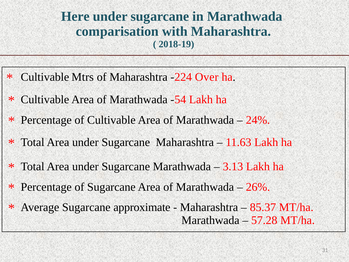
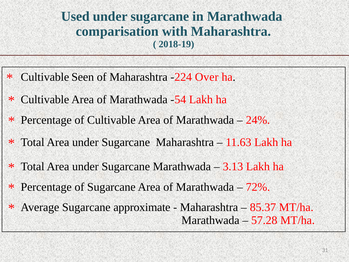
Here: Here -> Used
Mtrs: Mtrs -> Seen
26%: 26% -> 72%
